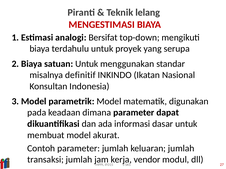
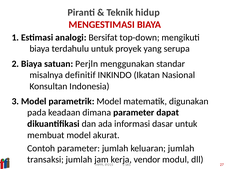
lelang: lelang -> hidup
satuan Untuk: Untuk -> Perjln
